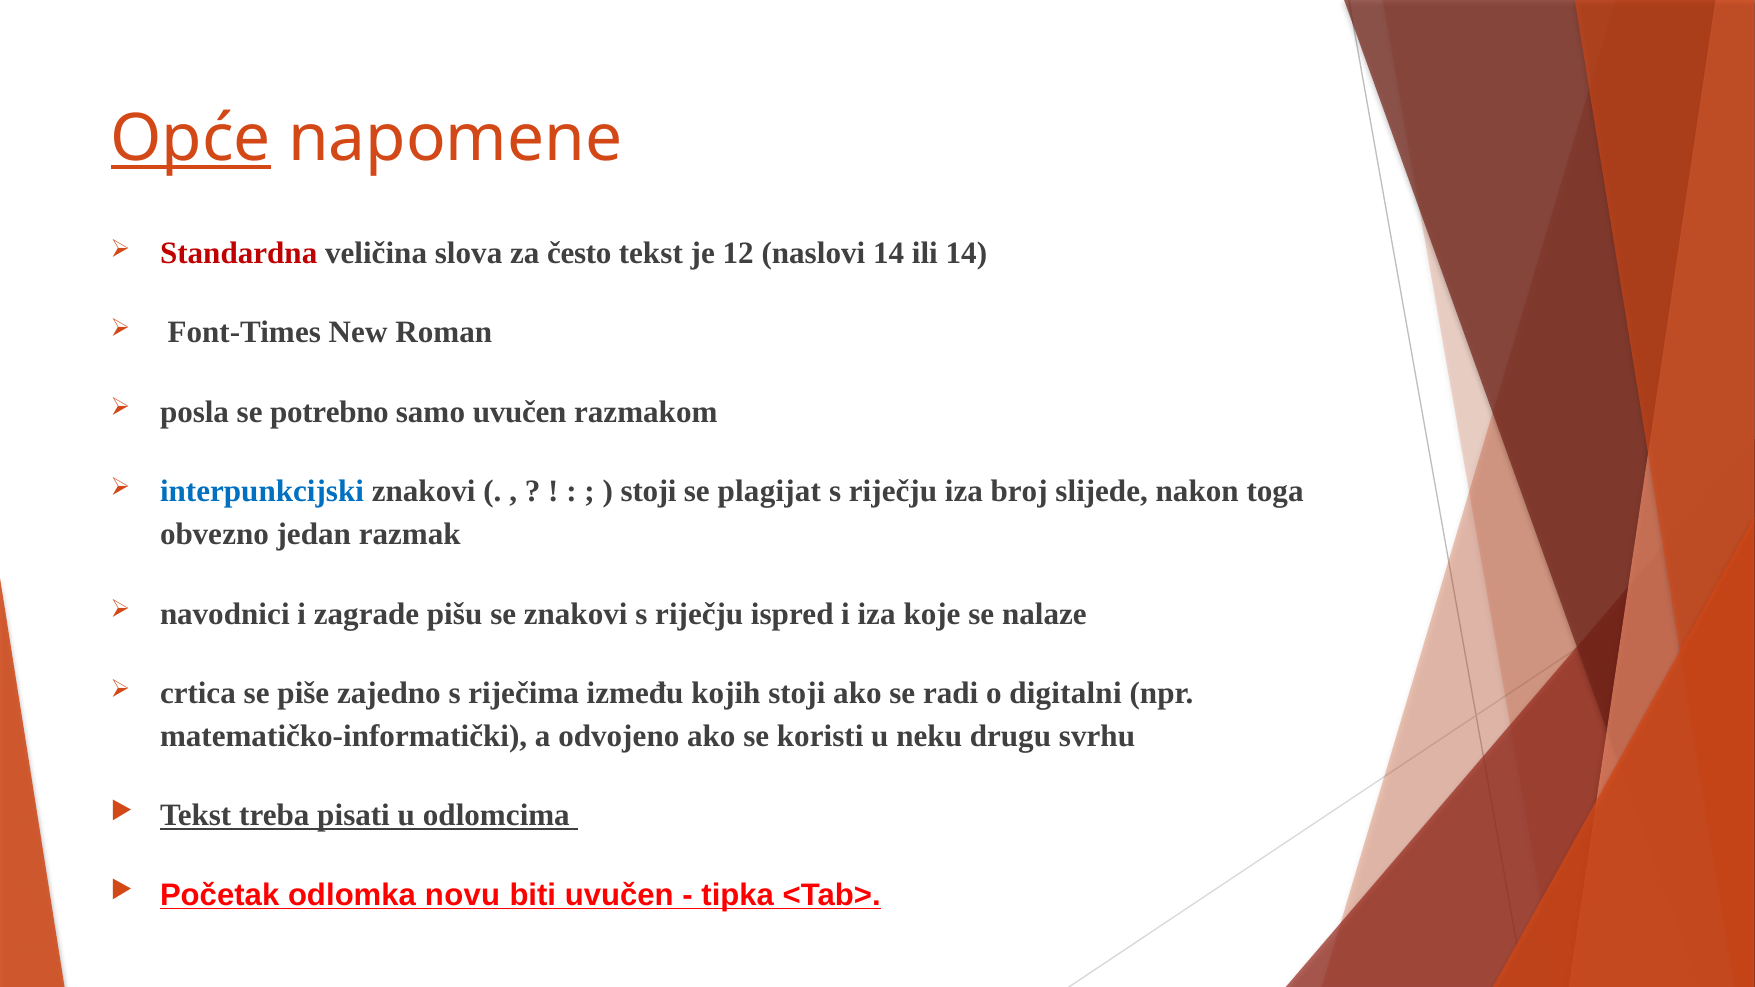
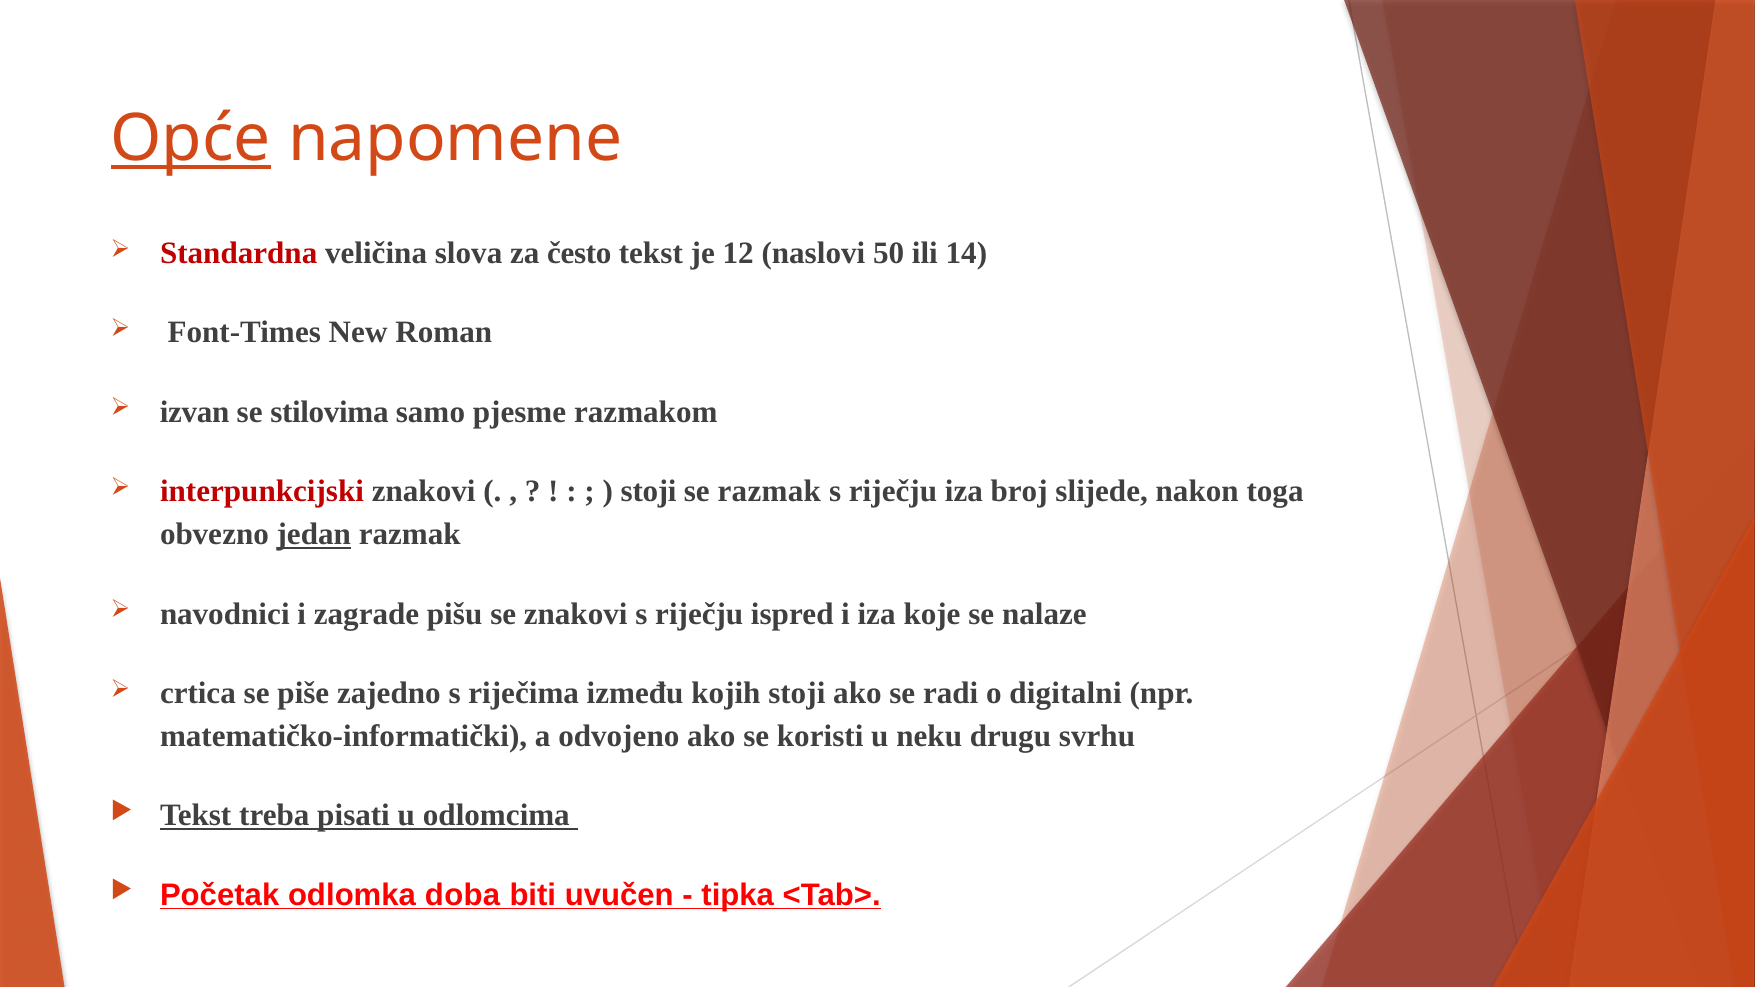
naslovi 14: 14 -> 50
posla: posla -> izvan
potrebno: potrebno -> stilovima
samo uvučen: uvučen -> pjesme
interpunkcijski colour: blue -> red
se plagijat: plagijat -> razmak
jedan underline: none -> present
novu: novu -> doba
